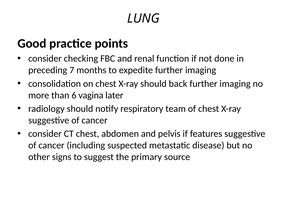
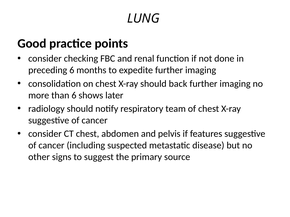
preceding 7: 7 -> 6
vagina: vagina -> shows
